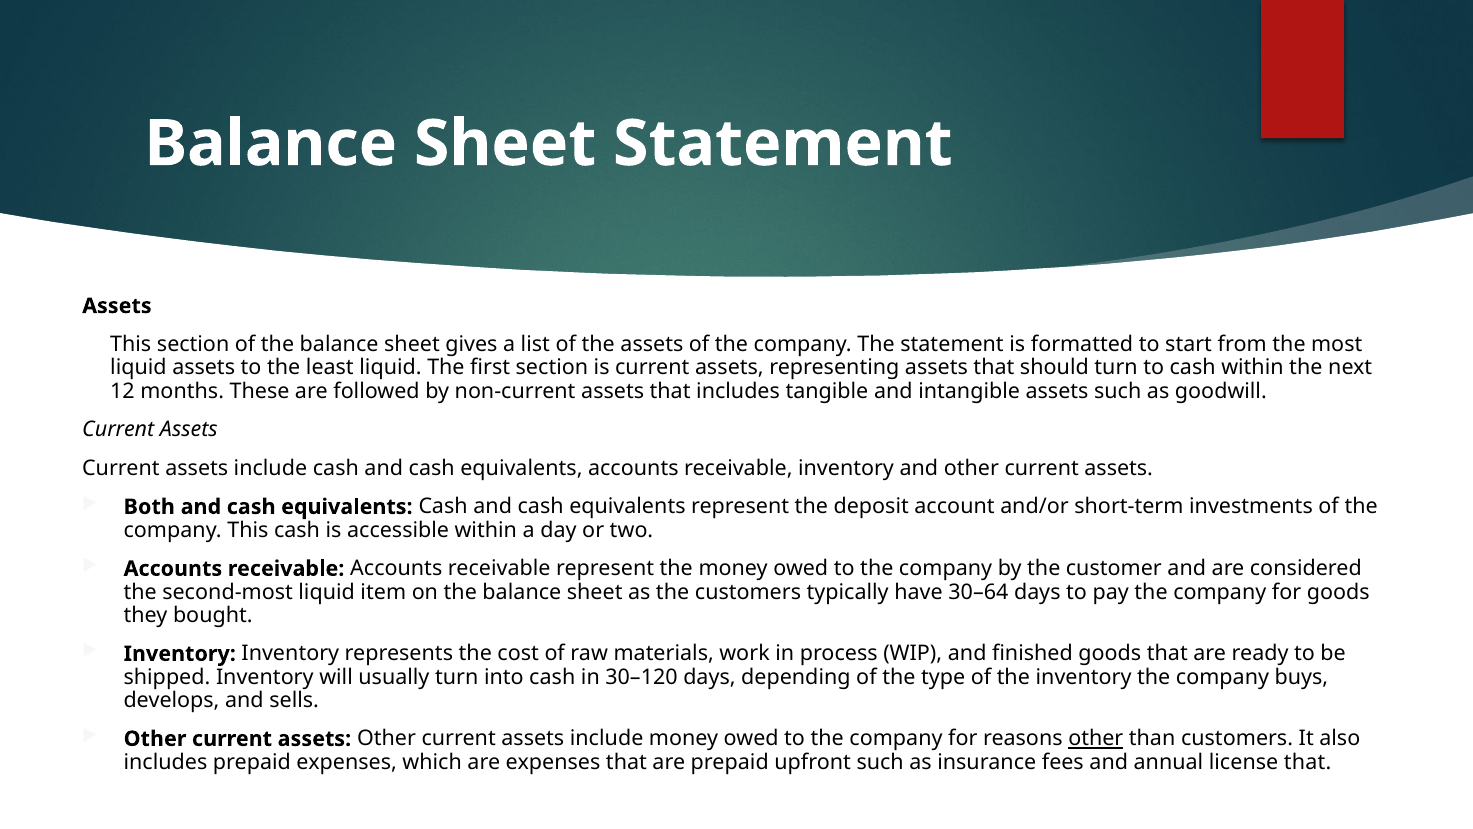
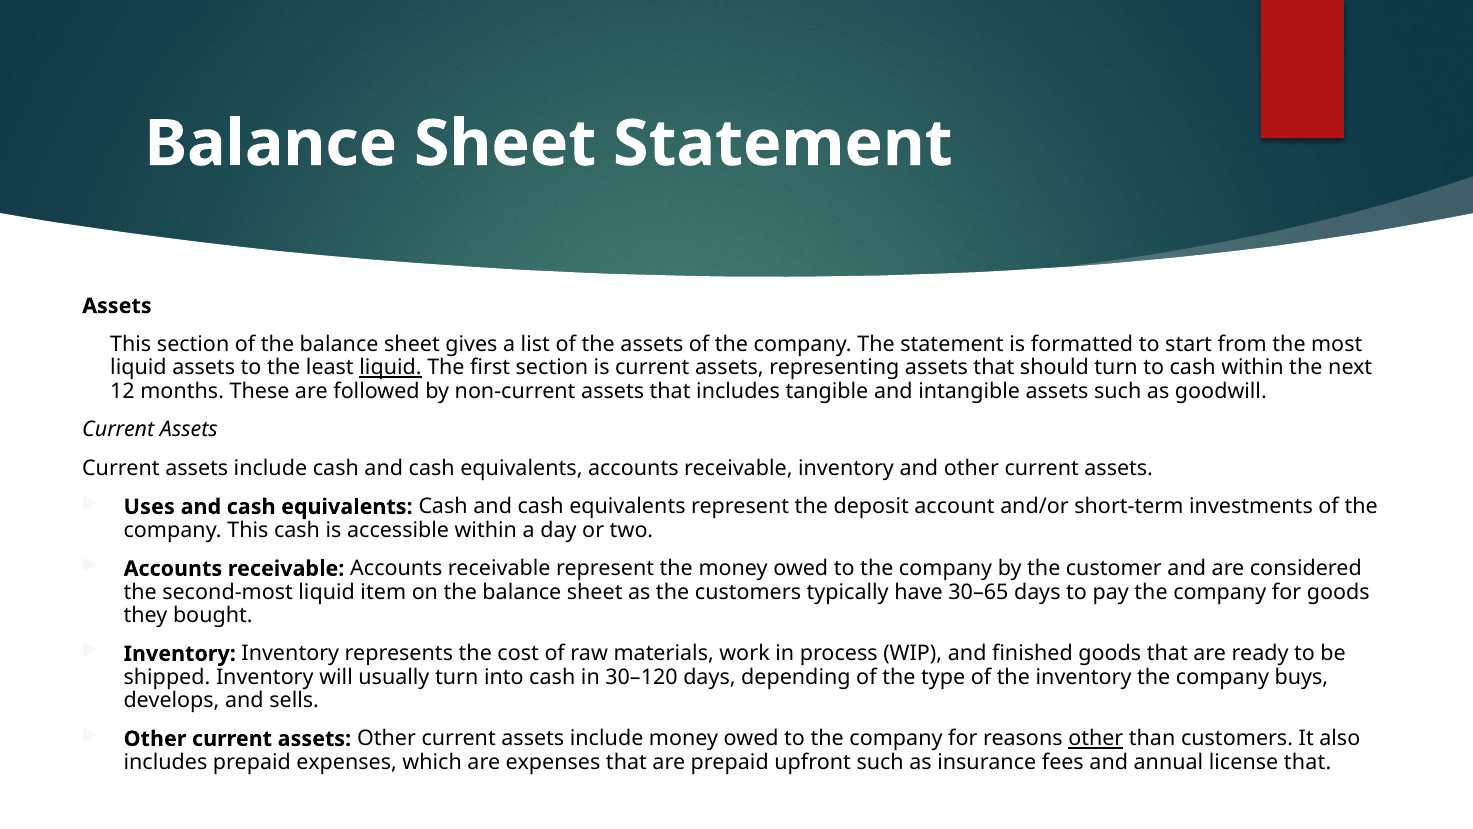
liquid at (390, 368) underline: none -> present
Both: Both -> Uses
30–64: 30–64 -> 30–65
